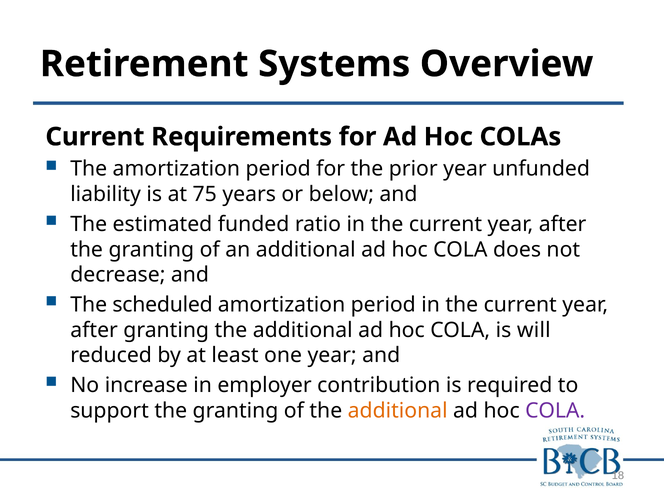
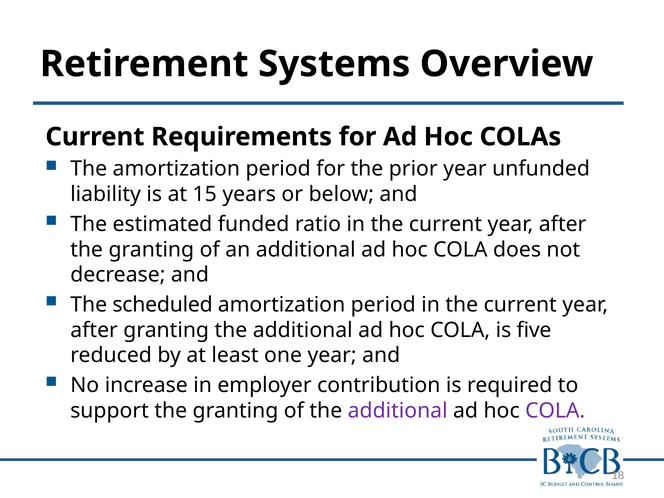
75: 75 -> 15
will: will -> five
additional at (398, 411) colour: orange -> purple
